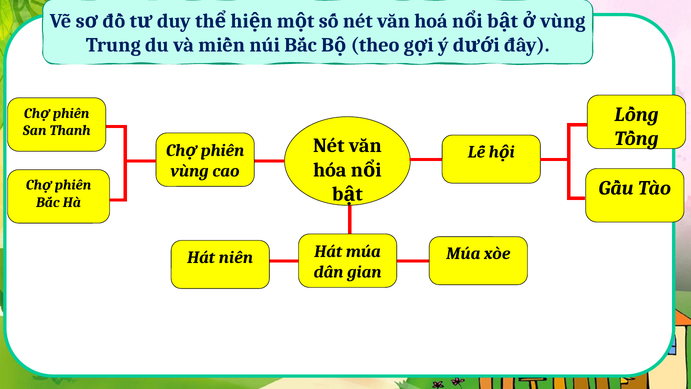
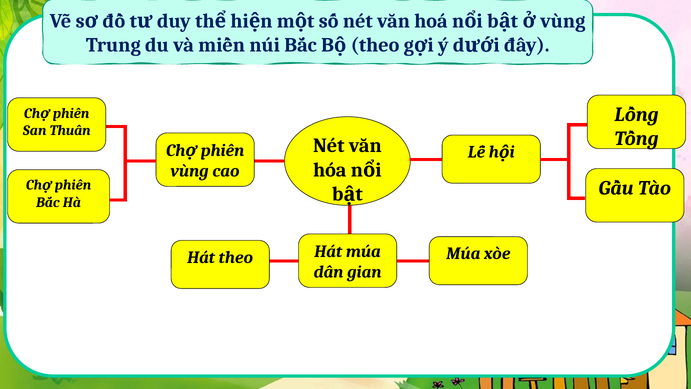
Thanh: Thanh -> Thuần
Hát niên: niên -> theo
